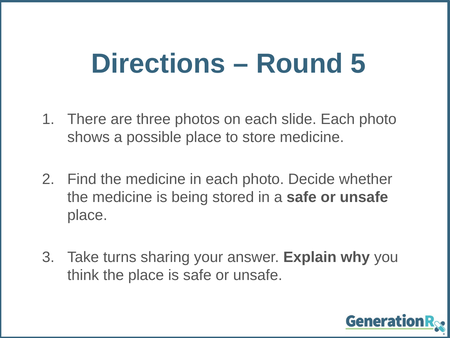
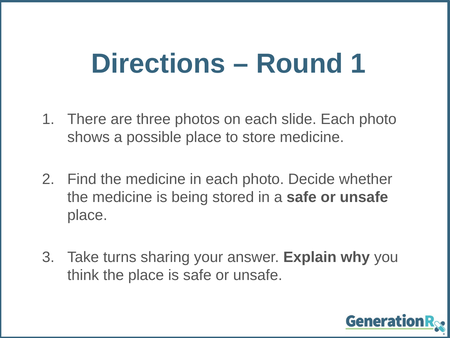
Round 5: 5 -> 1
